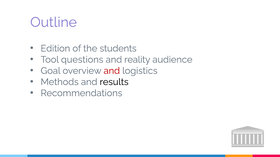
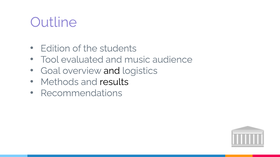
questions: questions -> evaluated
reality: reality -> music
and at (112, 71) colour: red -> black
